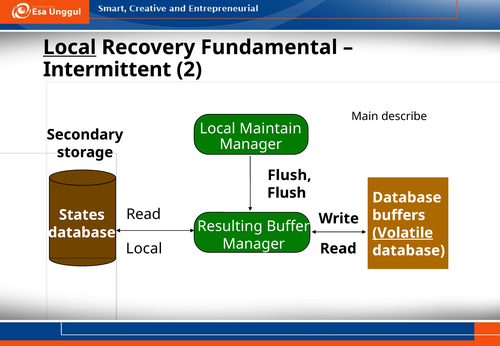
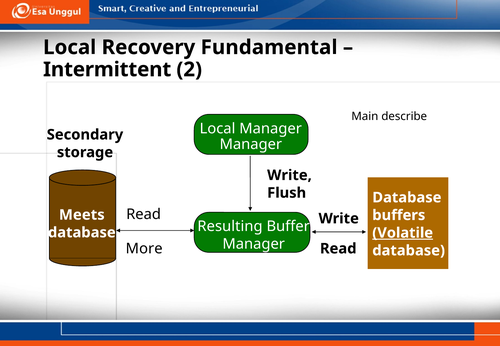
Local at (70, 47) underline: present -> none
Local Maintain: Maintain -> Manager
Flush at (289, 175): Flush -> Write
States: States -> Meets
Local at (144, 249): Local -> More
